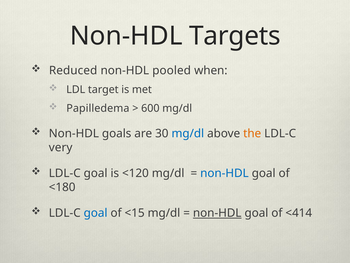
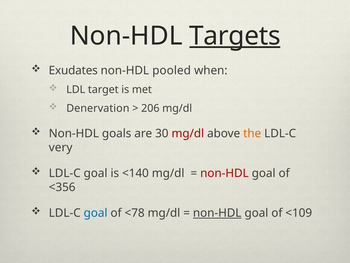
Targets underline: none -> present
Reduced: Reduced -> Exudates
Papilledema: Papilledema -> Denervation
600: 600 -> 206
mg/dl at (188, 133) colour: blue -> red
<120: <120 -> <140
non-HDL at (224, 173) colour: blue -> red
<180: <180 -> <356
<15: <15 -> <78
<414: <414 -> <109
